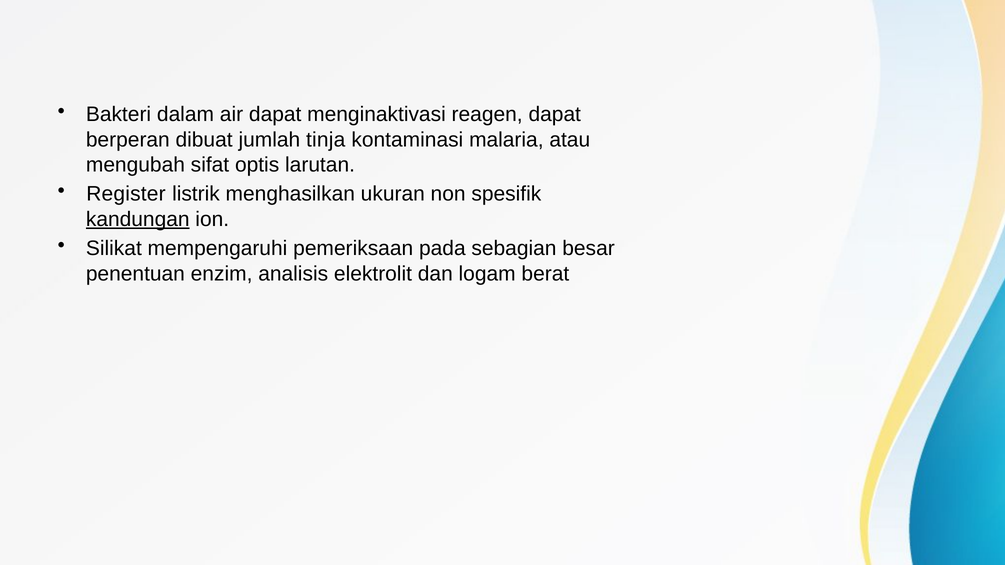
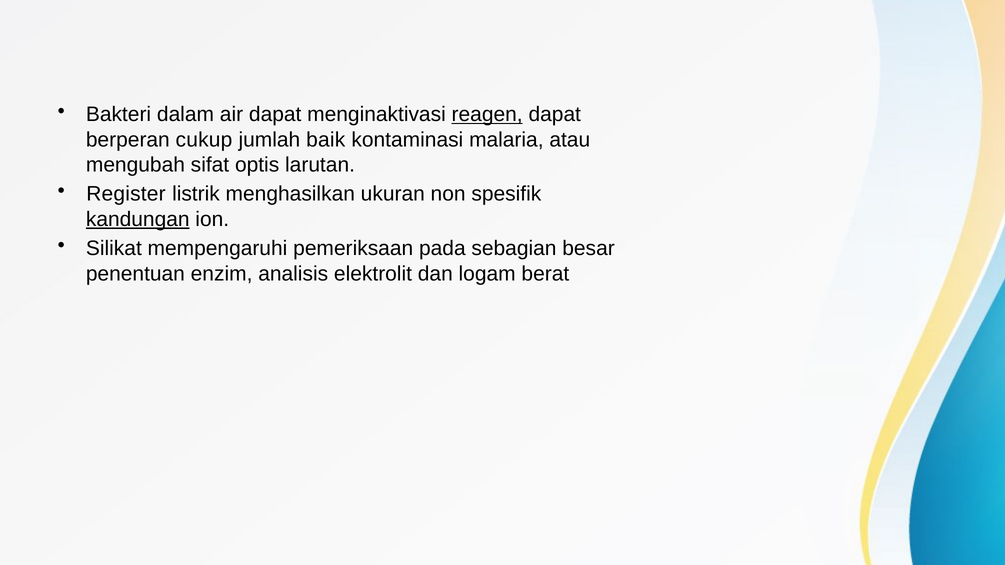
reagen underline: none -> present
dibuat: dibuat -> cukup
tinja: tinja -> baik
